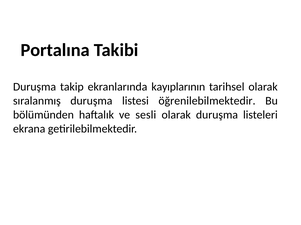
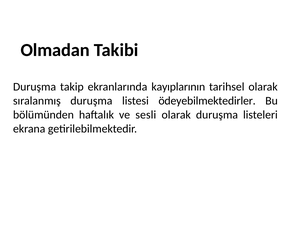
Portalına: Portalına -> Olmadan
öğrenilebilmektedir: öğrenilebilmektedir -> ödeyebilmektedirler
